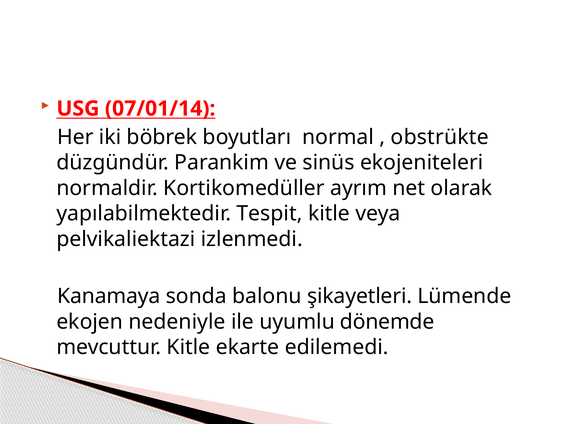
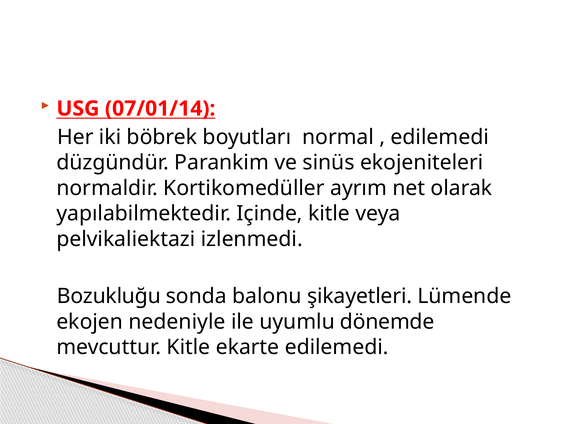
obstrükte at (440, 137): obstrükte -> edilemedi
Tespit: Tespit -> Içinde
Kanamaya: Kanamaya -> Bozukluğu
